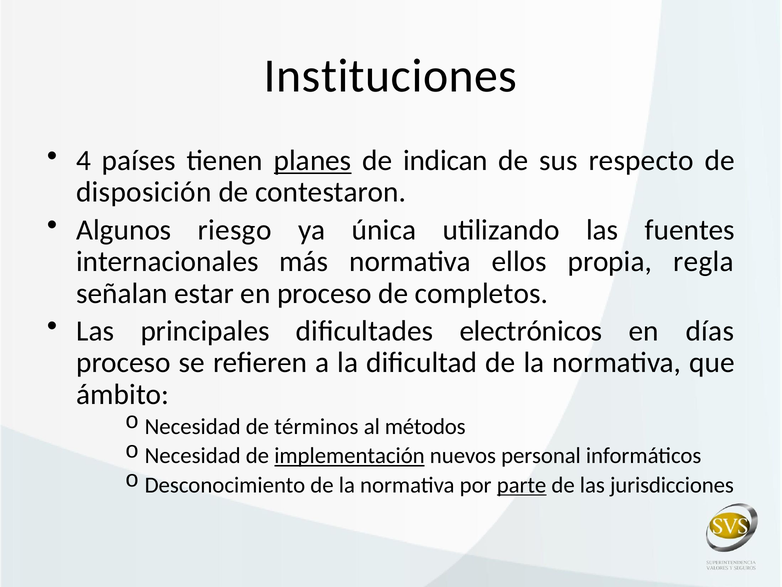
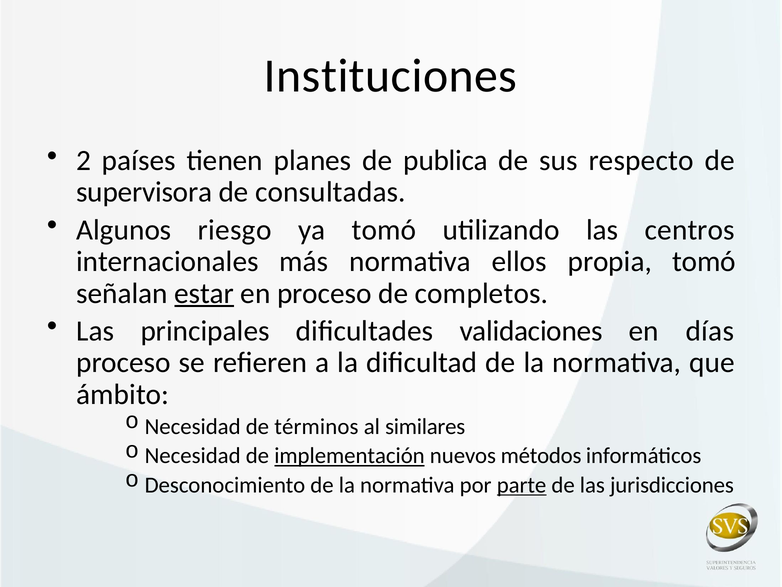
4: 4 -> 2
planes underline: present -> none
indican: indican -> publica
disposición: disposición -> supervisora
contestaron: contestaron -> consultadas
ya única: única -> tomó
fuentes: fuentes -> centros
propia regla: regla -> tomó
estar underline: none -> present
electrónicos: electrónicos -> validaciones
métodos: métodos -> similares
personal: personal -> métodos
